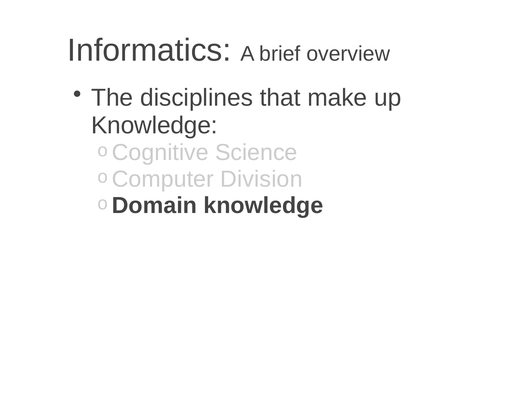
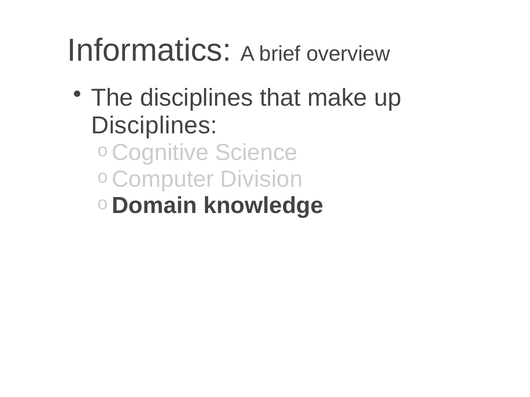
Knowledge at (154, 126): Knowledge -> Disciplines
